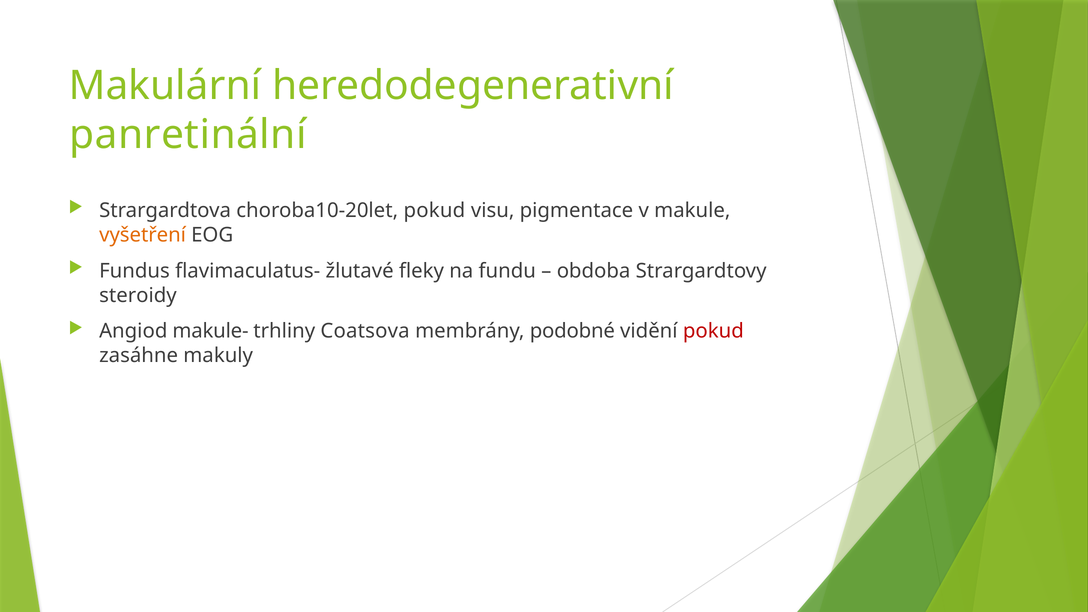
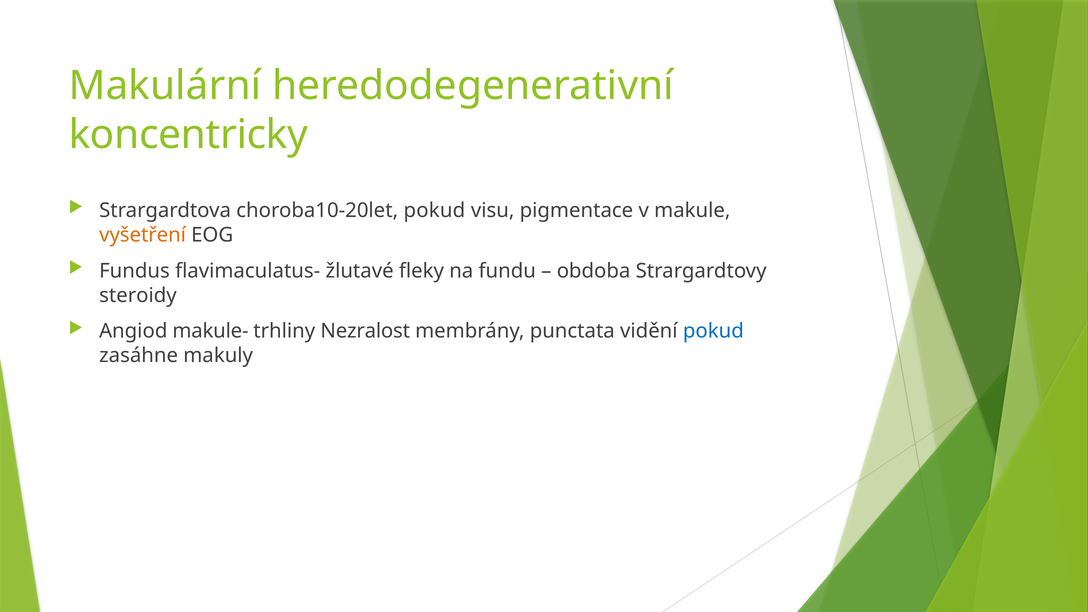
panretinální: panretinální -> koncentricky
Coatsova: Coatsova -> Nezralost
podobné: podobné -> punctata
pokud at (713, 331) colour: red -> blue
